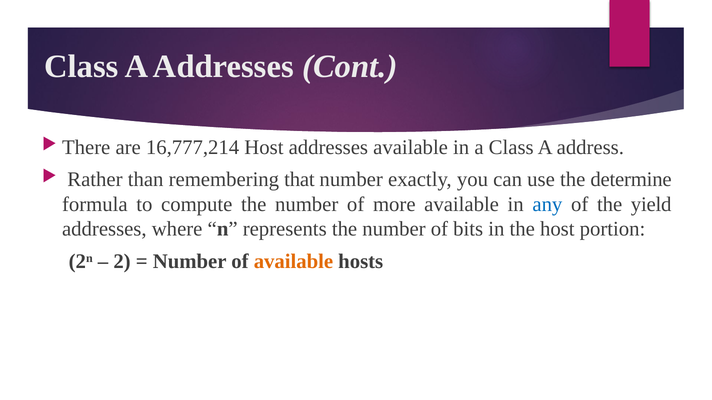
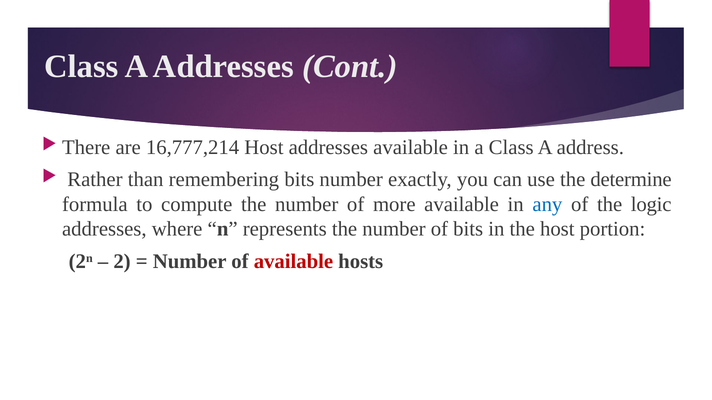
remembering that: that -> bits
yield: yield -> logic
available at (293, 262) colour: orange -> red
